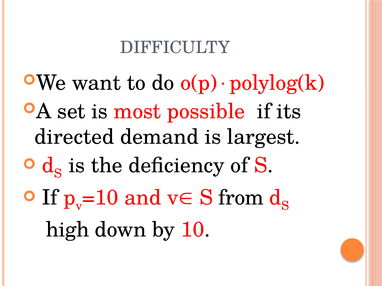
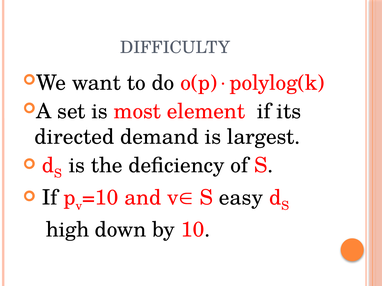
possible: possible -> element
from: from -> easy
